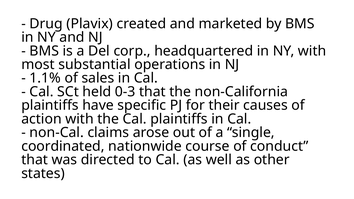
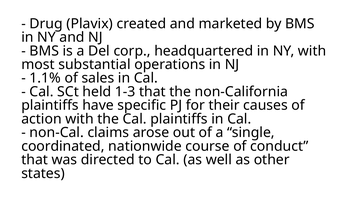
0-3: 0-3 -> 1-3
